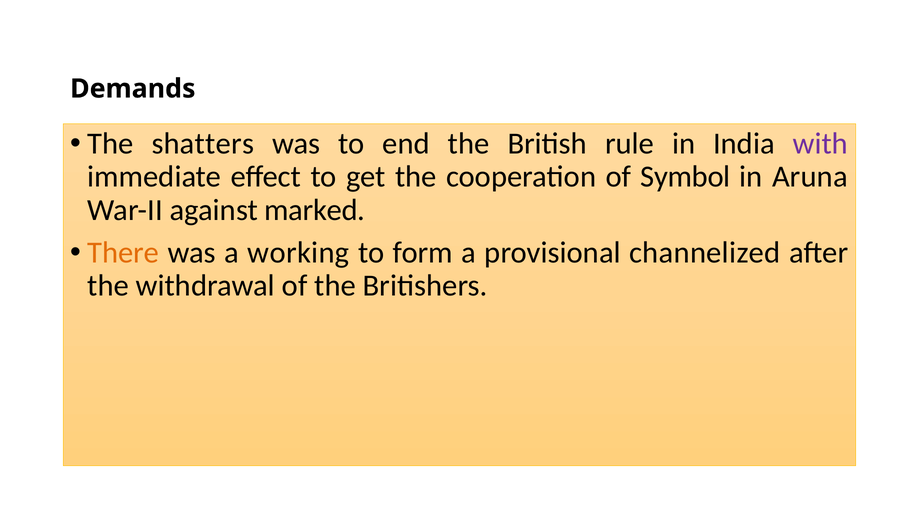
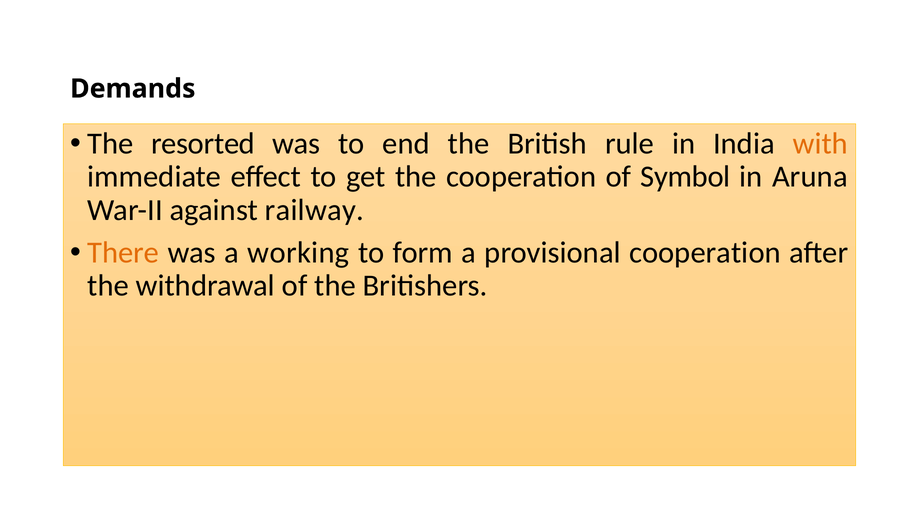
shatters: shatters -> resorted
with colour: purple -> orange
marked: marked -> railway
provisional channelized: channelized -> cooperation
